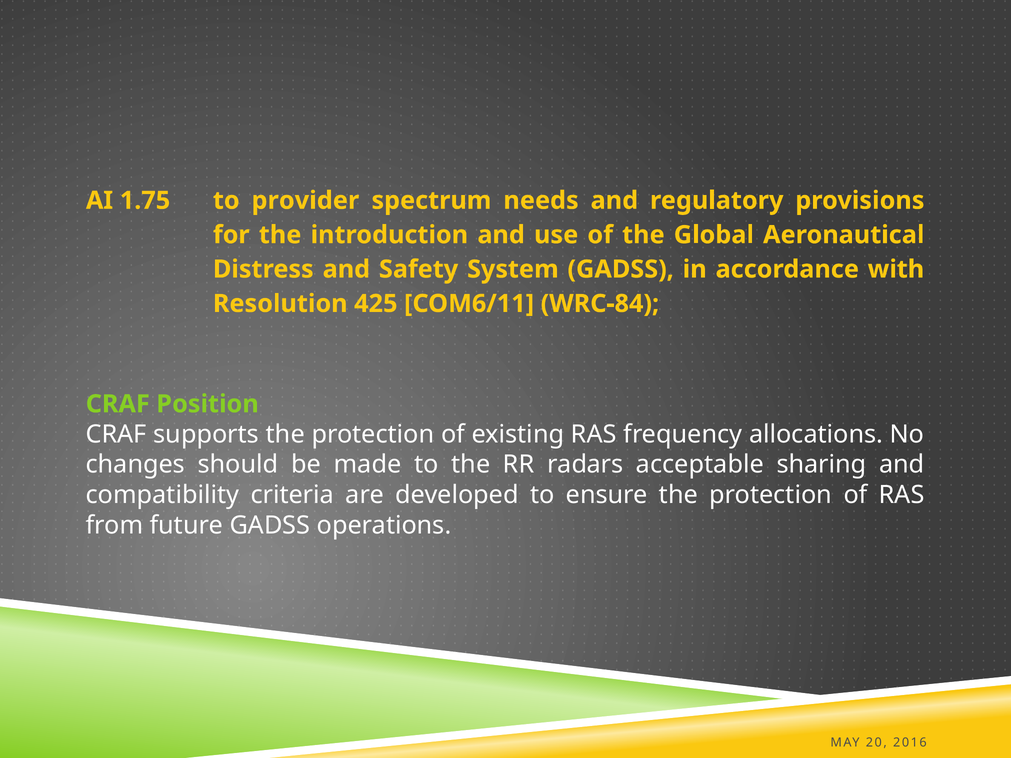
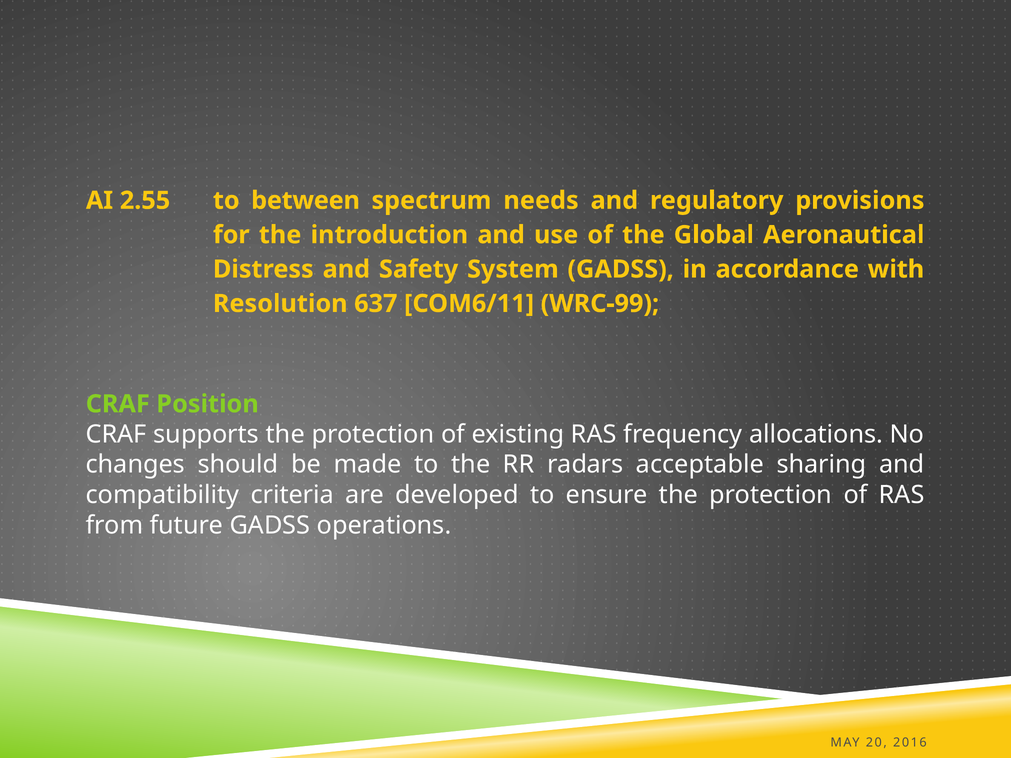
1.75: 1.75 -> 2.55
provider: provider -> between
425: 425 -> 637
WRC-84: WRC-84 -> WRC-99
